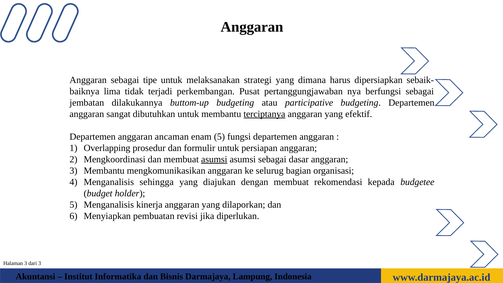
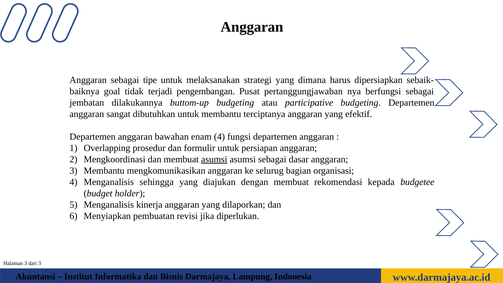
lima: lima -> goal
perkembangan: perkembangan -> pengembangan
terciptanya underline: present -> none
ancaman: ancaman -> bawahan
enam 5: 5 -> 4
